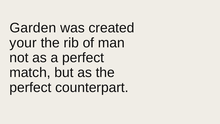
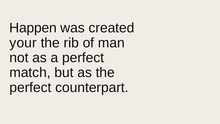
Garden: Garden -> Happen
